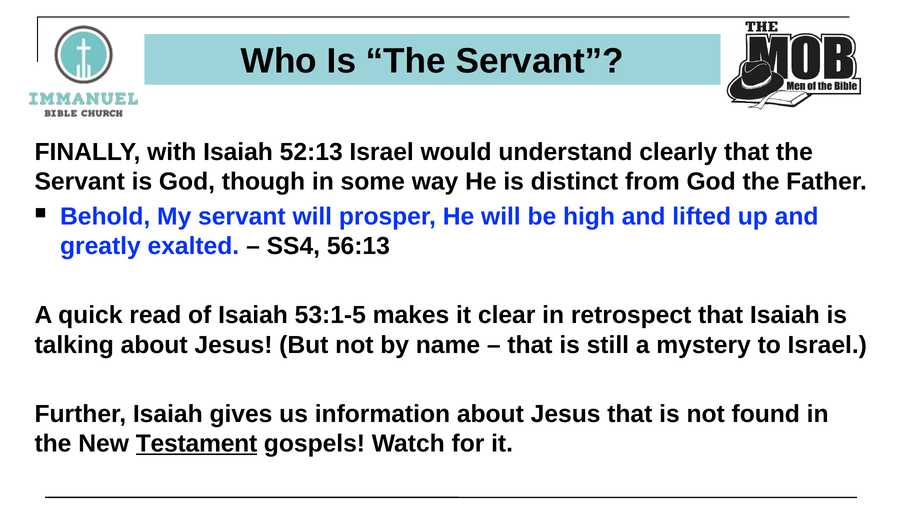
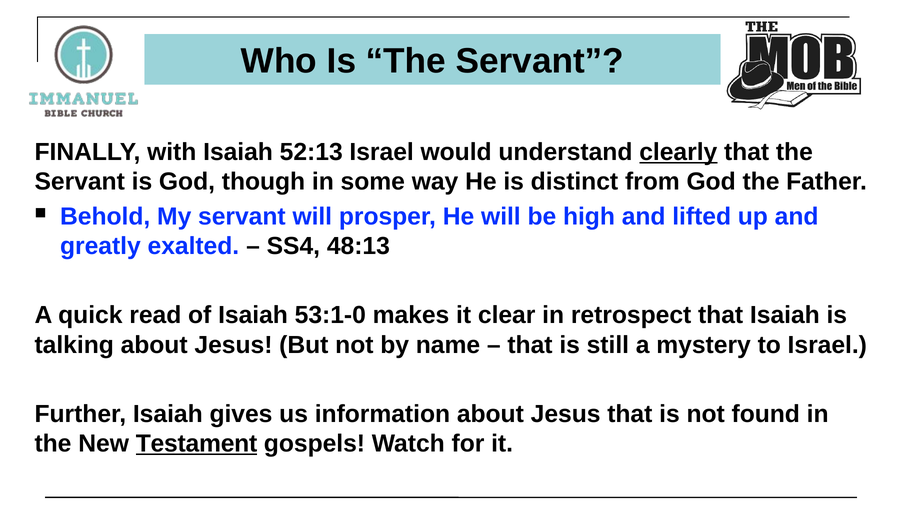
clearly underline: none -> present
56:13: 56:13 -> 48:13
53:1-5: 53:1-5 -> 53:1-0
